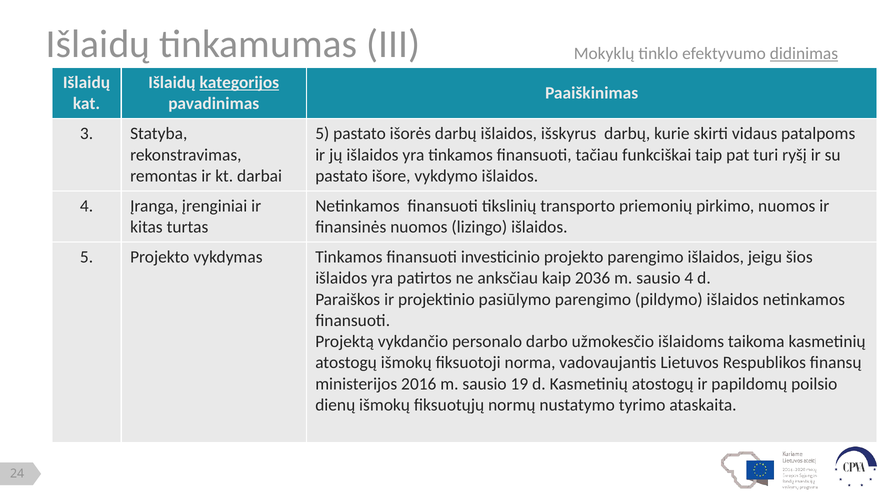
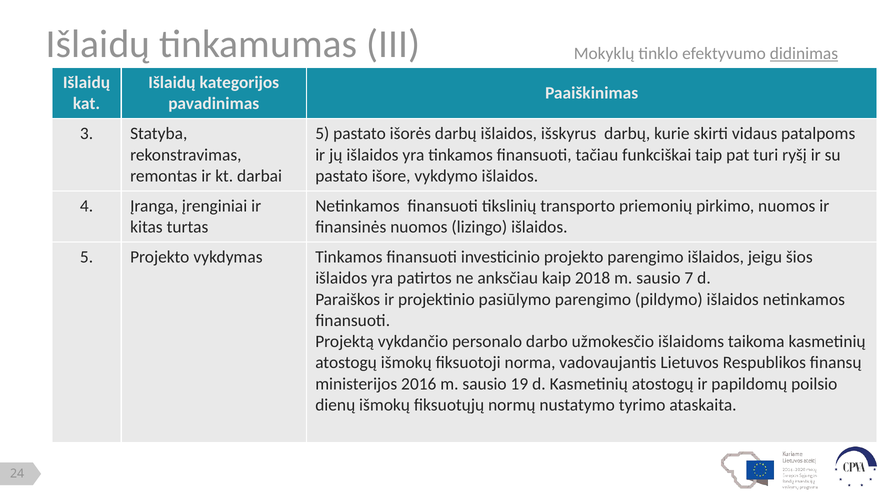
kategorijos underline: present -> none
2036: 2036 -> 2018
sausio 4: 4 -> 7
